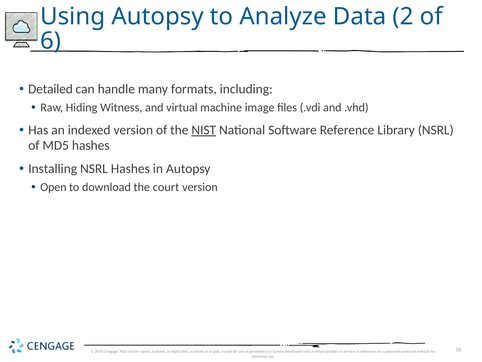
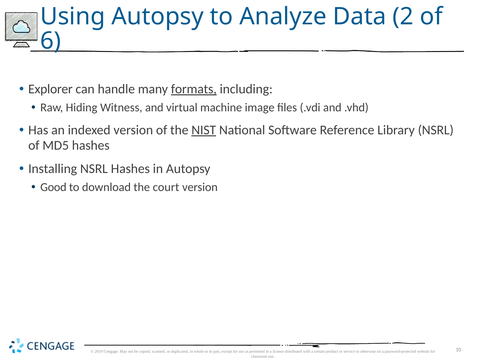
Detailed: Detailed -> Explorer
formats underline: none -> present
Open: Open -> Good
